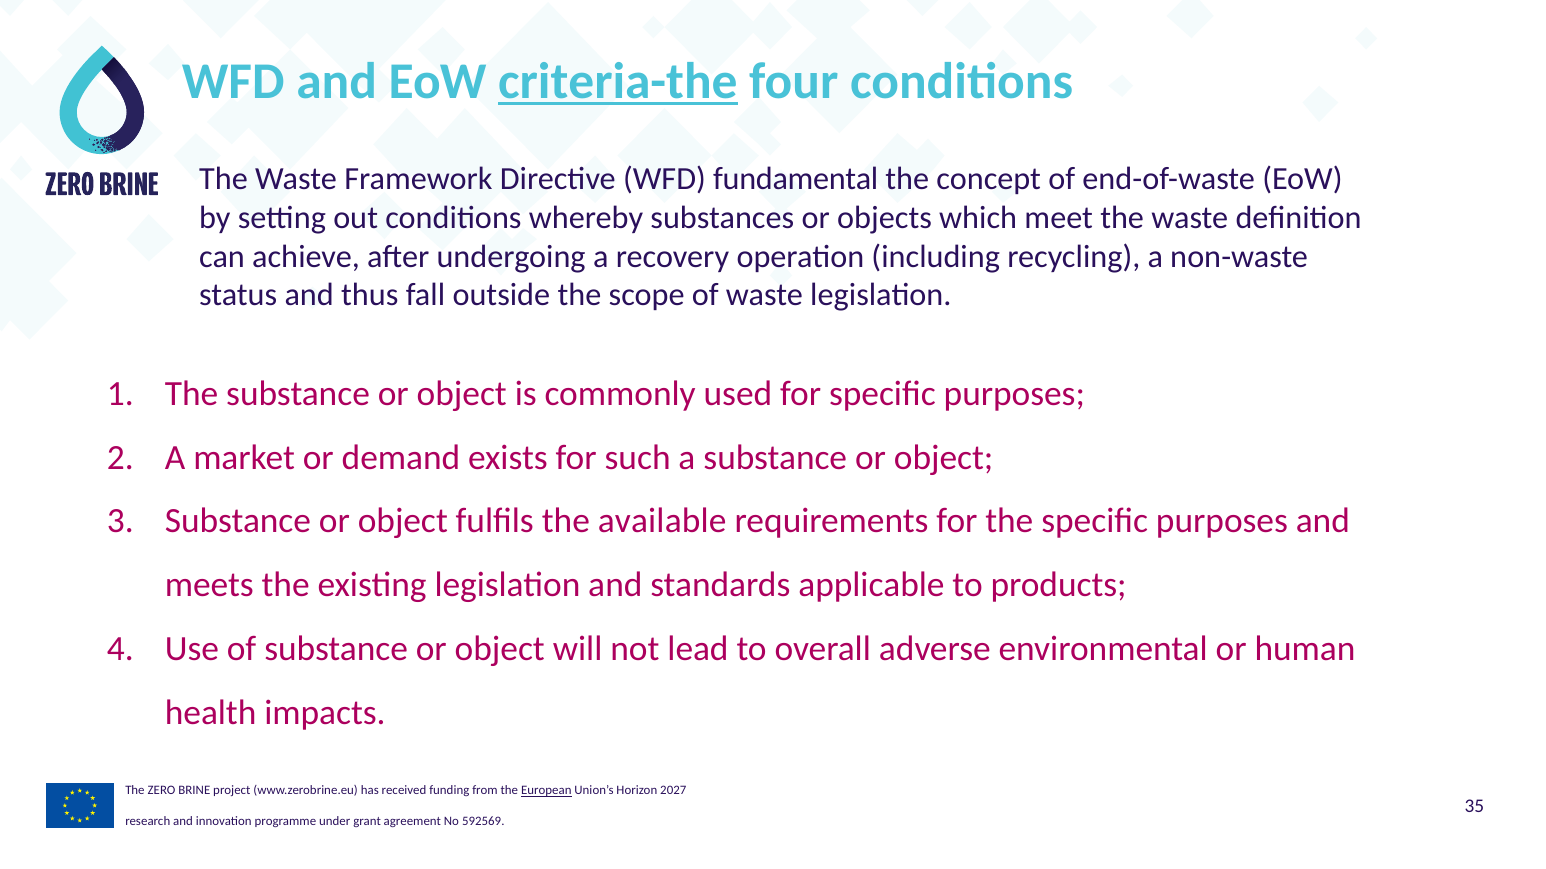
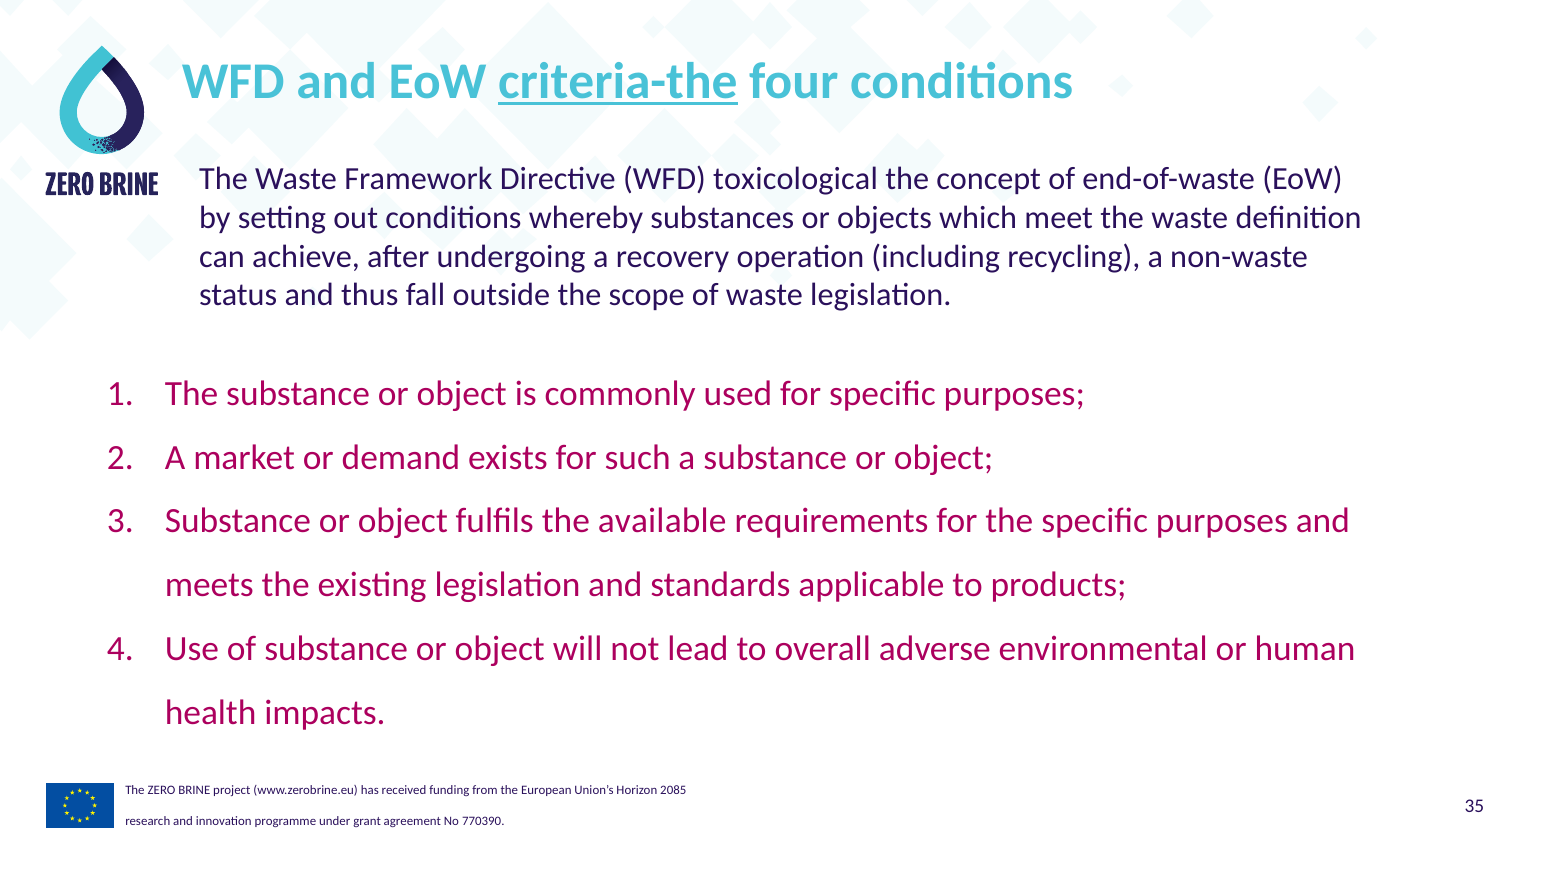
fundamental: fundamental -> toxicological
European underline: present -> none
2027: 2027 -> 2085
592569: 592569 -> 770390
